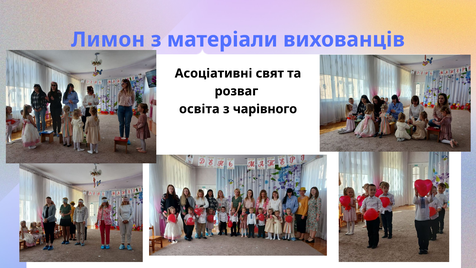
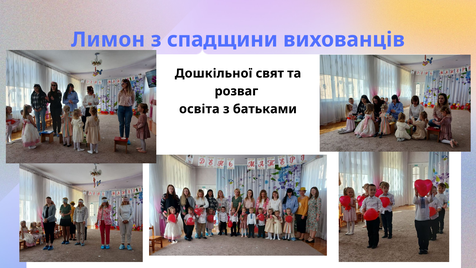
матеріали: матеріали -> спадщини
Асоціативні: Асоціативні -> Дошкільної
чарівного: чарівного -> батьками
